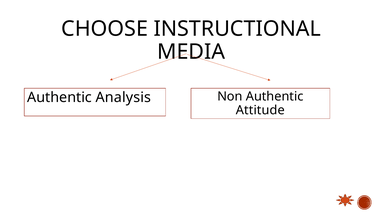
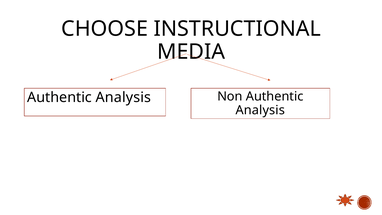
Attitude at (260, 110): Attitude -> Analysis
